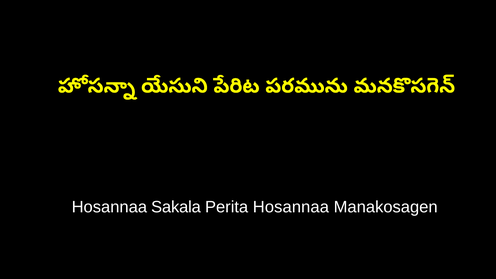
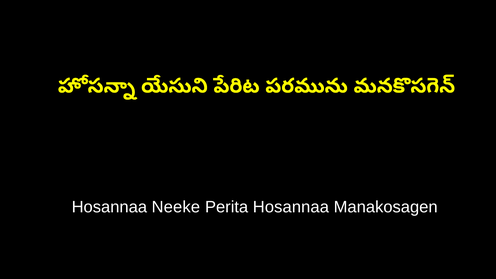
Sakala: Sakala -> Neeke
